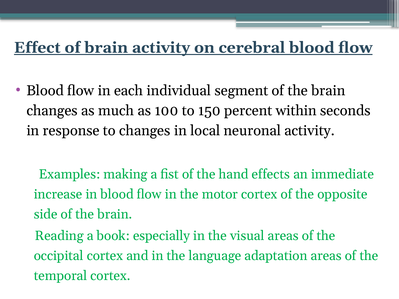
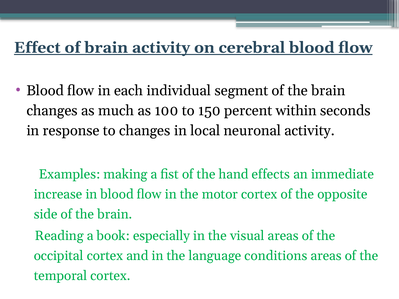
adaptation: adaptation -> conditions
